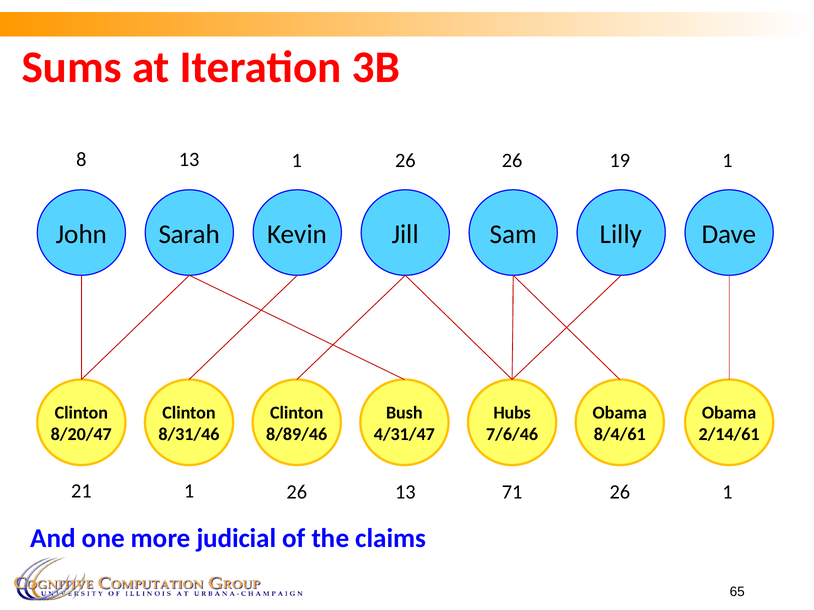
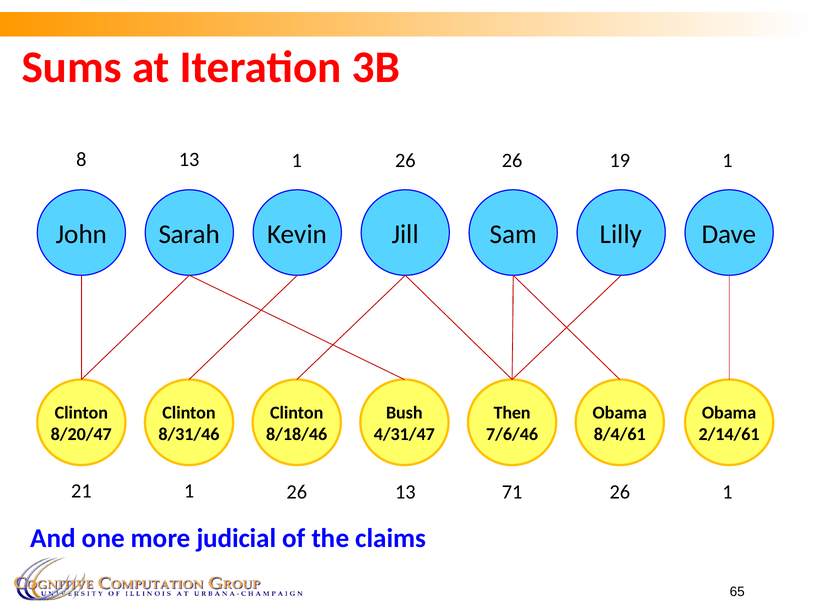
Hubs: Hubs -> Then
8/89/46: 8/89/46 -> 8/18/46
